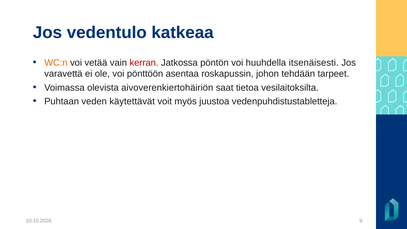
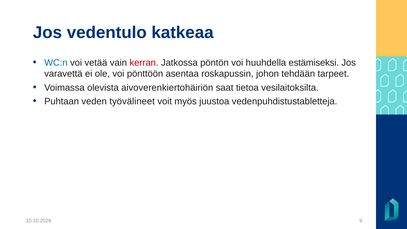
WC:n colour: orange -> blue
itsenäisesti: itsenäisesti -> estämiseksi
käytettävät: käytettävät -> työvälineet
